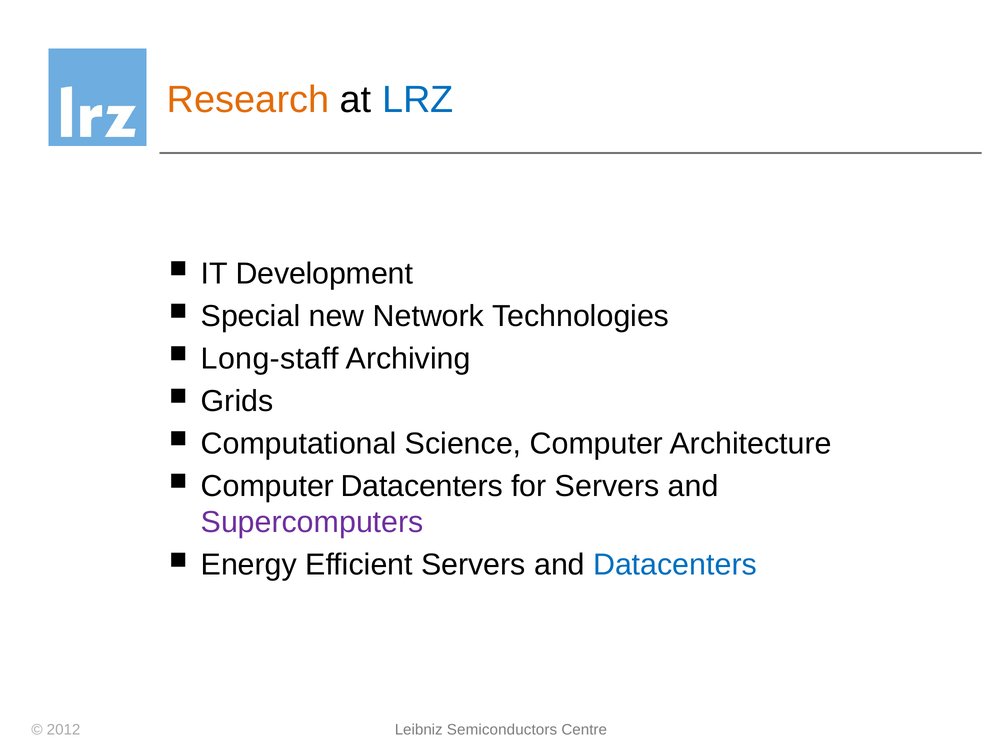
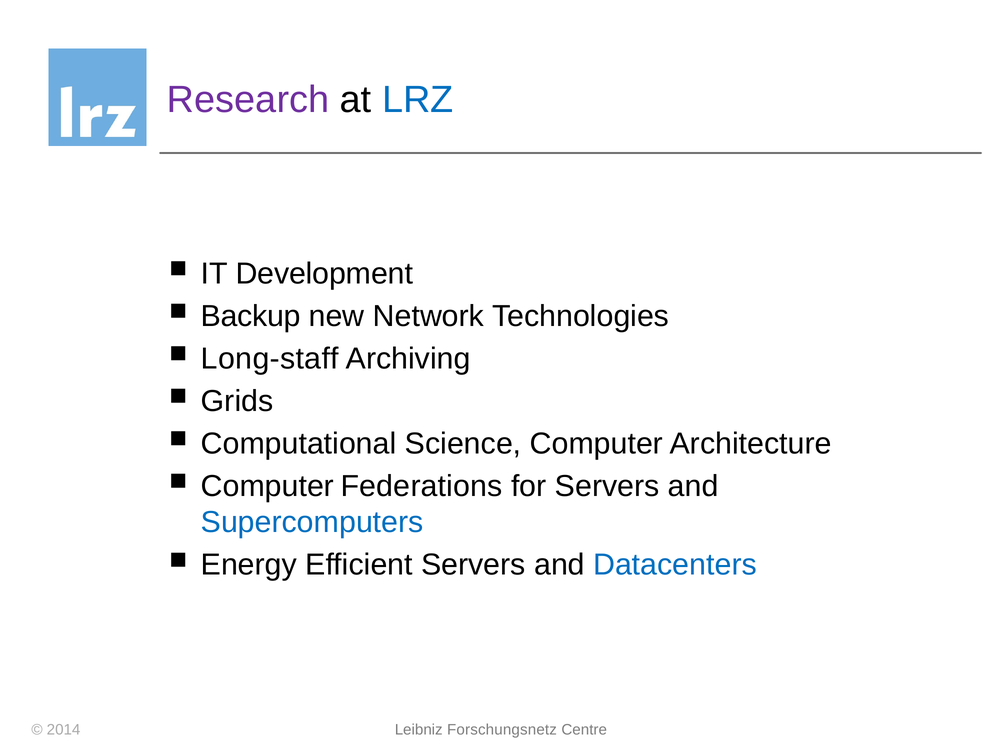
Research colour: orange -> purple
Special: Special -> Backup
Computer Datacenters: Datacenters -> Federations
Supercomputers colour: purple -> blue
2012: 2012 -> 2014
Semiconductors: Semiconductors -> Forschungsnetz
